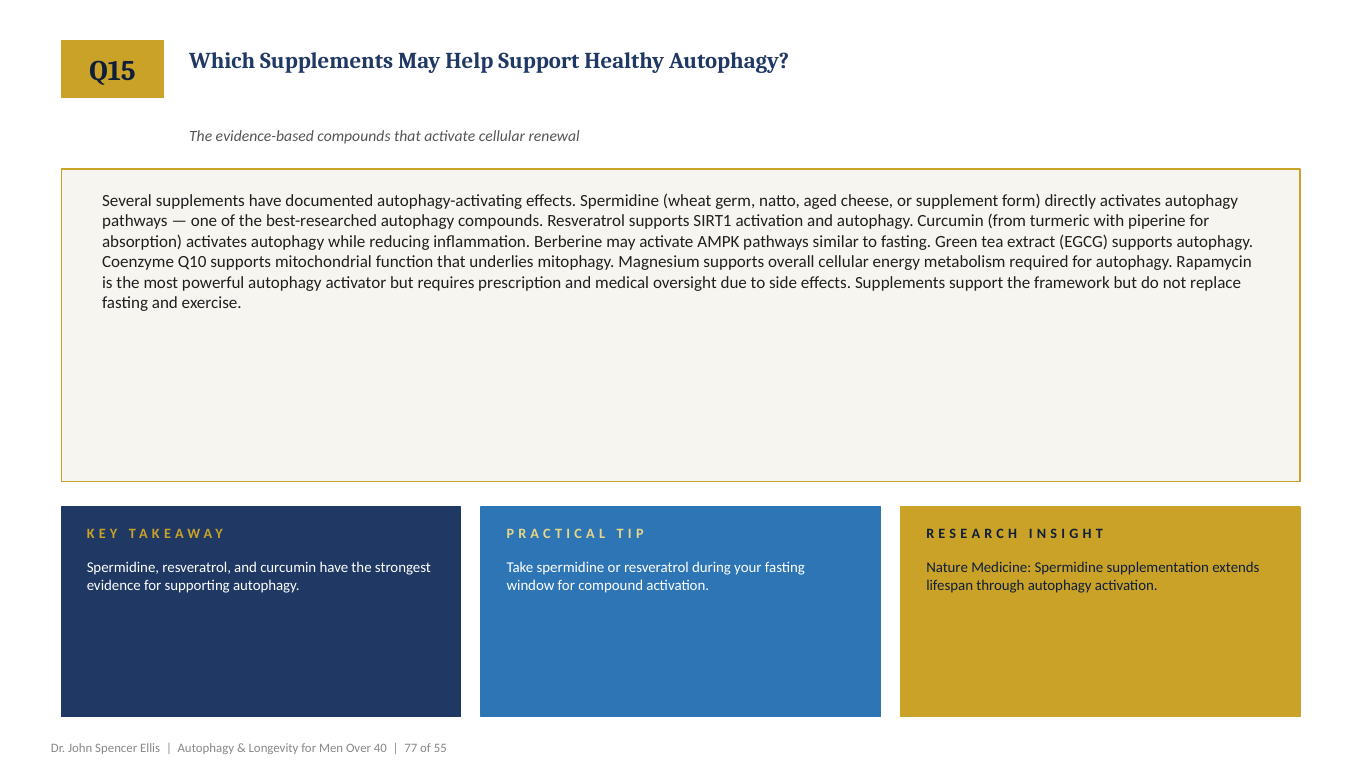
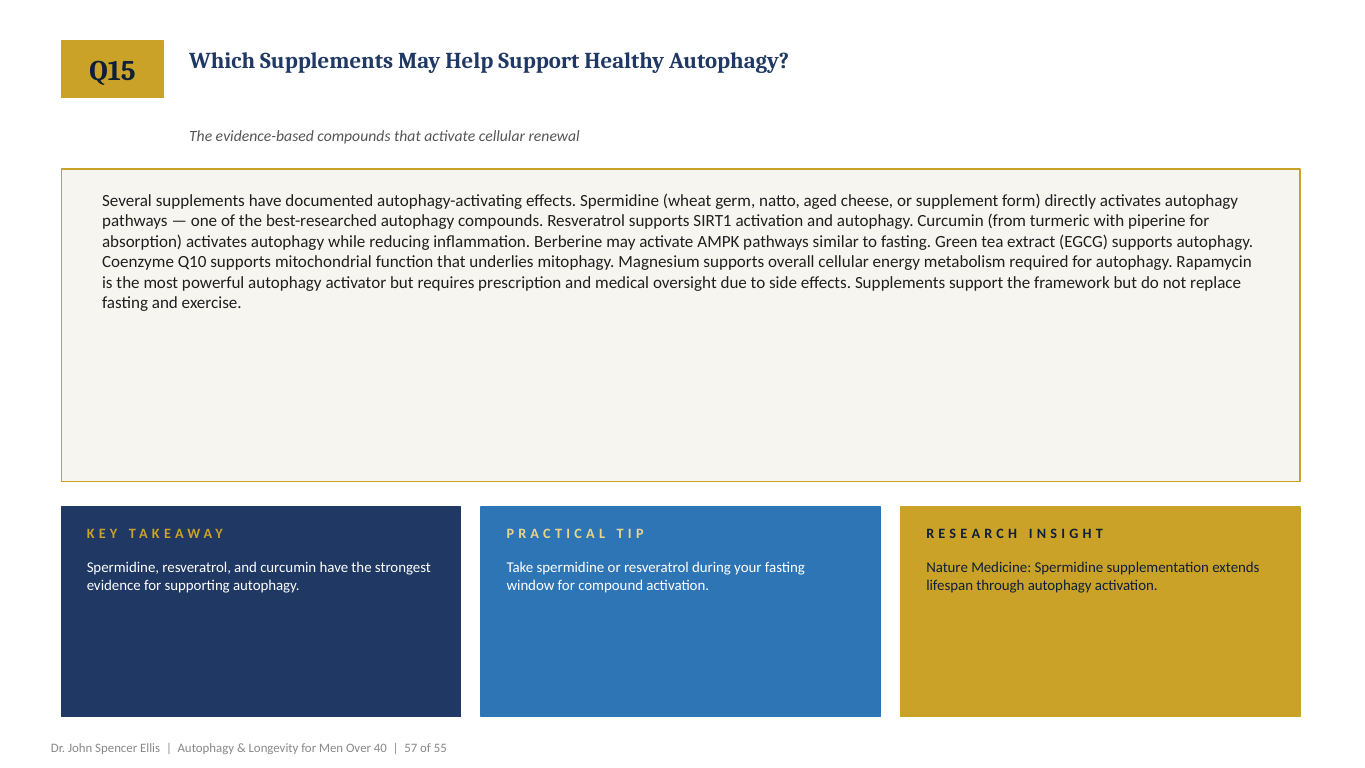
77: 77 -> 57
